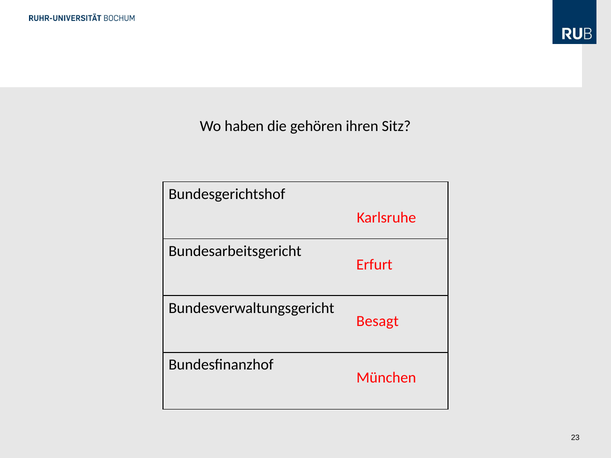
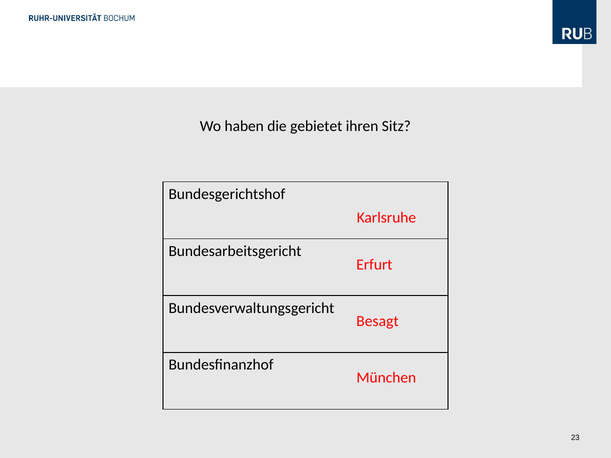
gehören: gehören -> gebietet
